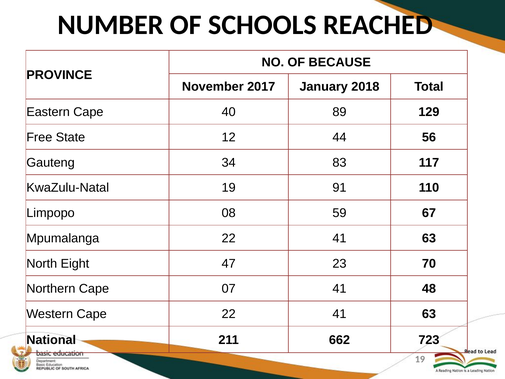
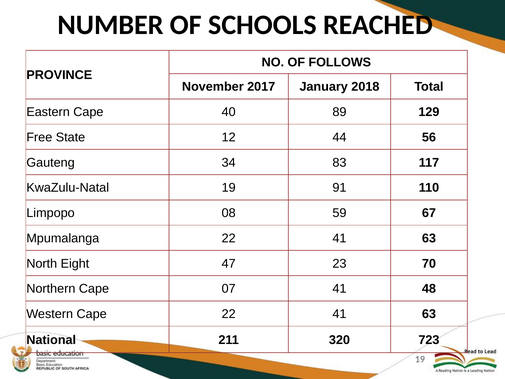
BECAUSE: BECAUSE -> FOLLOWS
662: 662 -> 320
